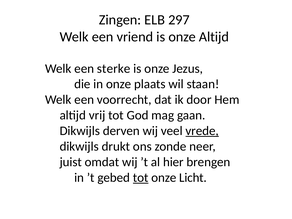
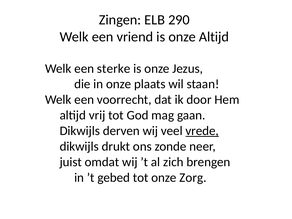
297: 297 -> 290
hier: hier -> zich
tot at (141, 178) underline: present -> none
Licht: Licht -> Zorg
